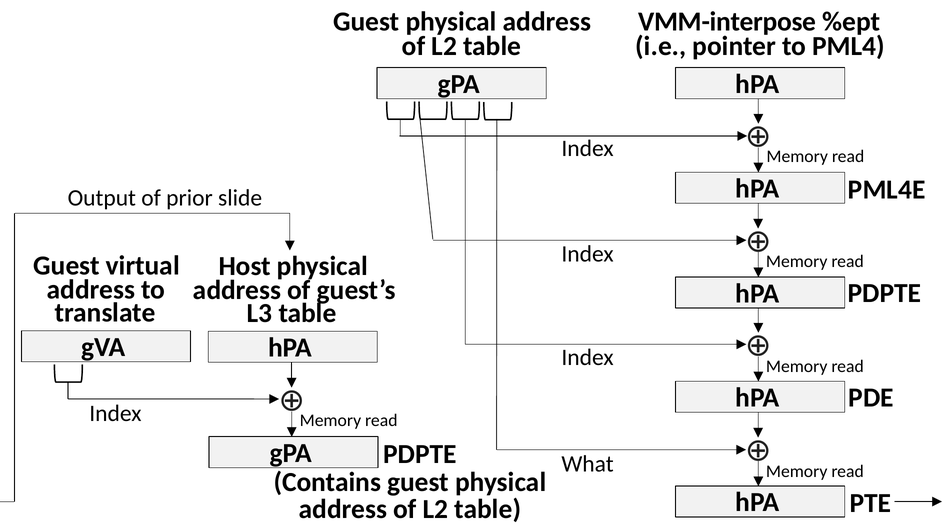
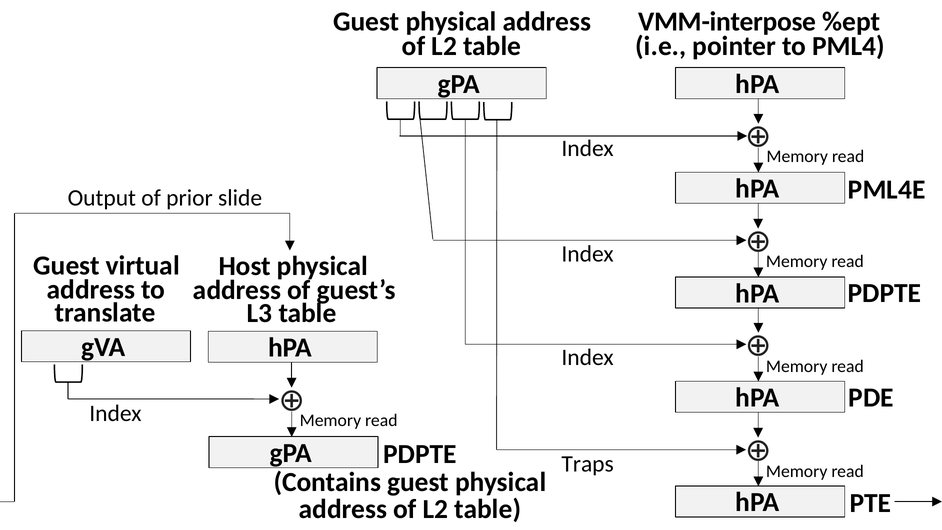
What: What -> Traps
